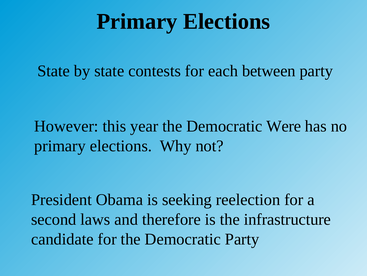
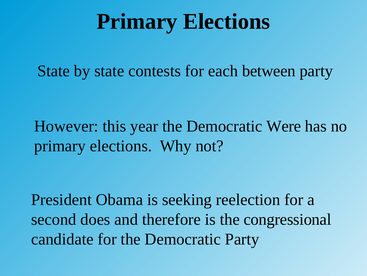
laws: laws -> does
infrastructure: infrastructure -> congressional
